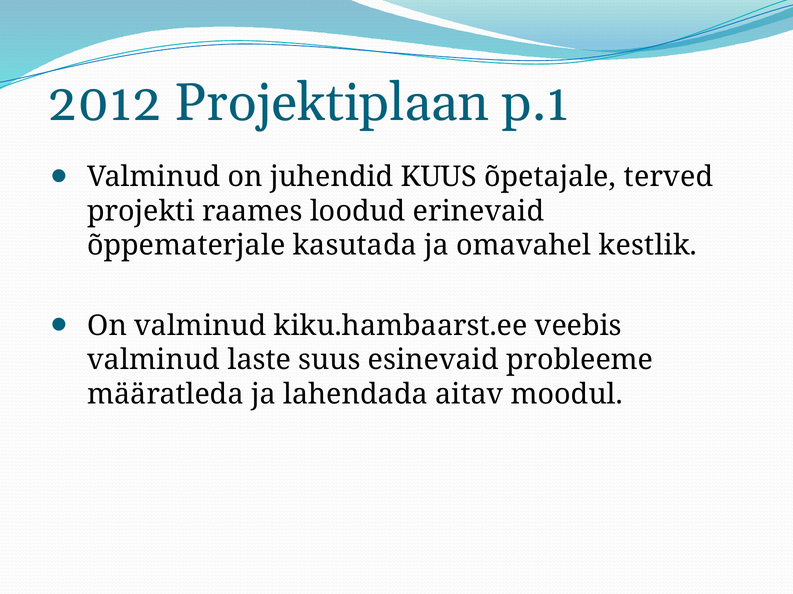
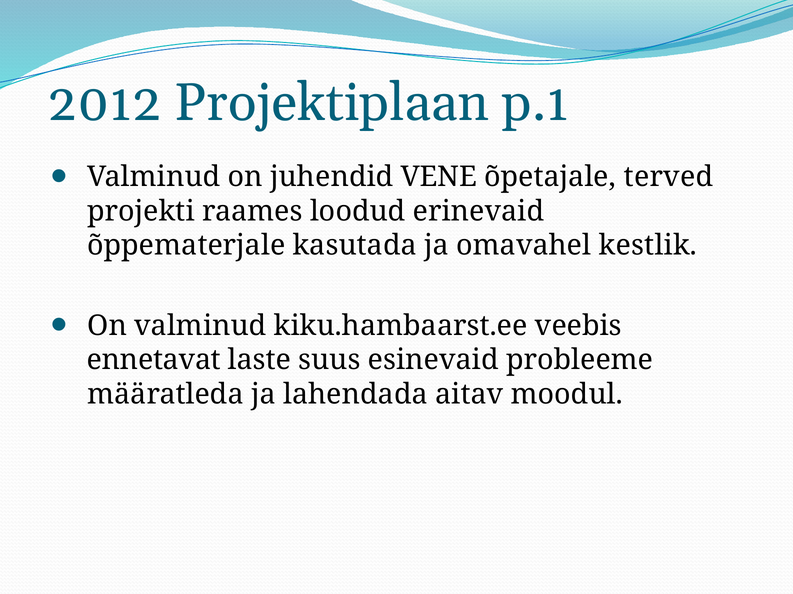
KUUS: KUUS -> VENE
valminud at (154, 360): valminud -> ennetavat
